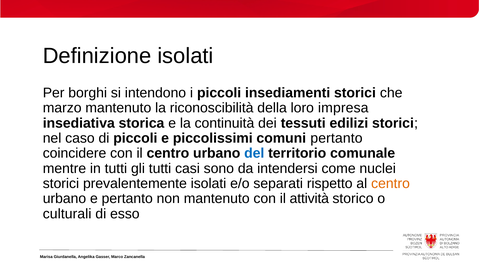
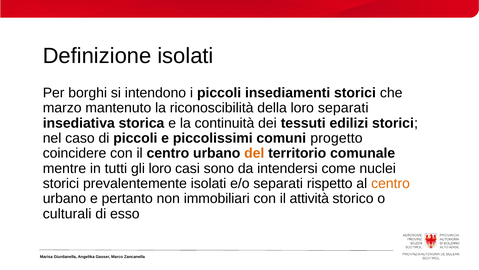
loro impresa: impresa -> separati
comuni pertanto: pertanto -> progetto
del colour: blue -> orange
gli tutti: tutti -> loro
non mantenuto: mantenuto -> immobiliari
